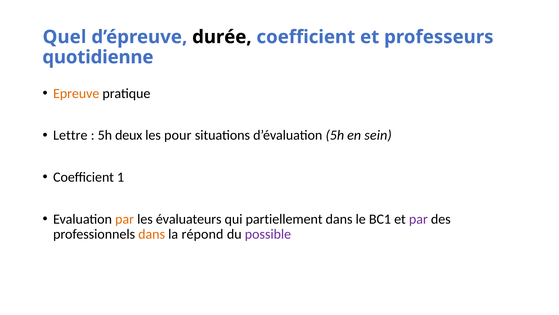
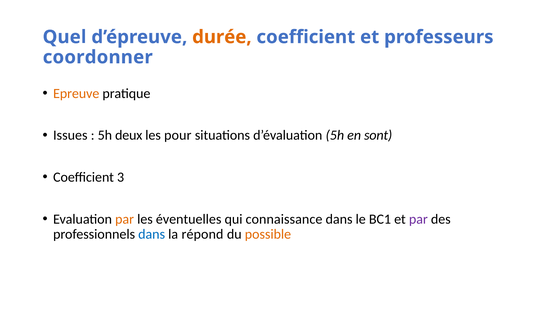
durée colour: black -> orange
quotidienne: quotidienne -> coordonner
Lettre: Lettre -> Issues
sein: sein -> sont
1: 1 -> 3
évaluateurs: évaluateurs -> éventuelles
partiellement: partiellement -> connaissance
dans at (152, 234) colour: orange -> blue
possible colour: purple -> orange
